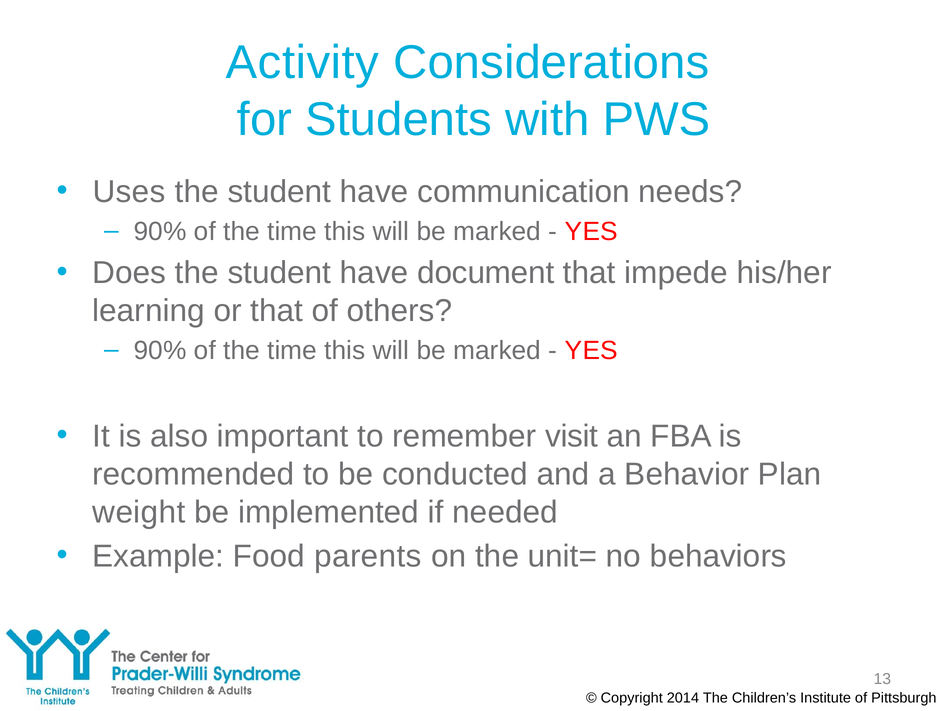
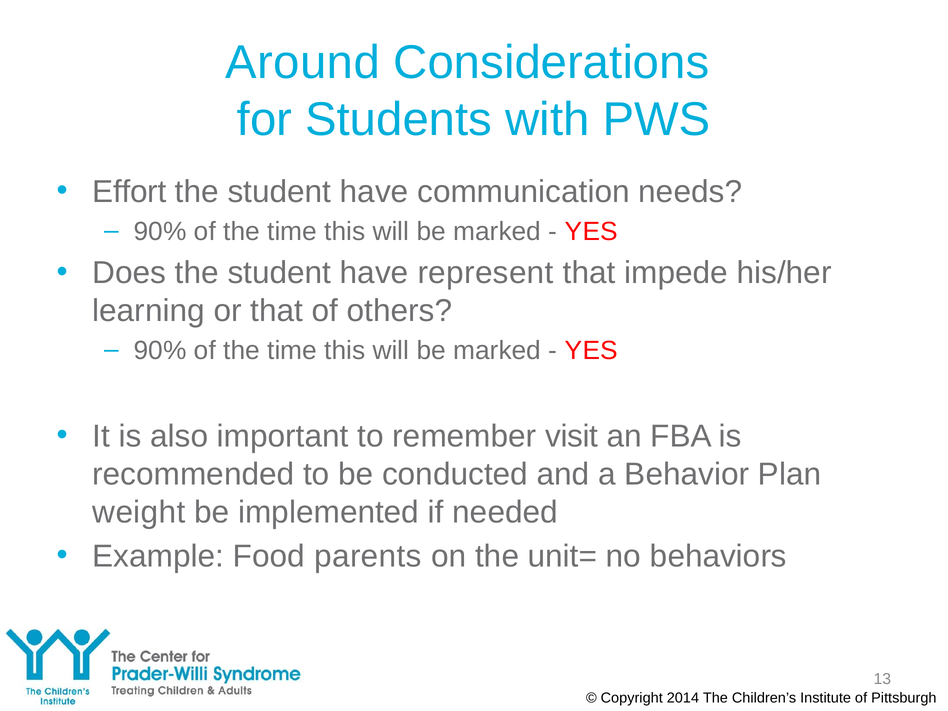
Activity: Activity -> Around
Uses: Uses -> Effort
document: document -> represent
